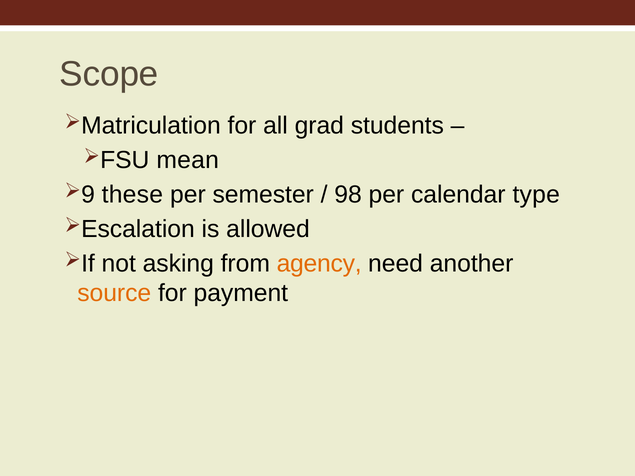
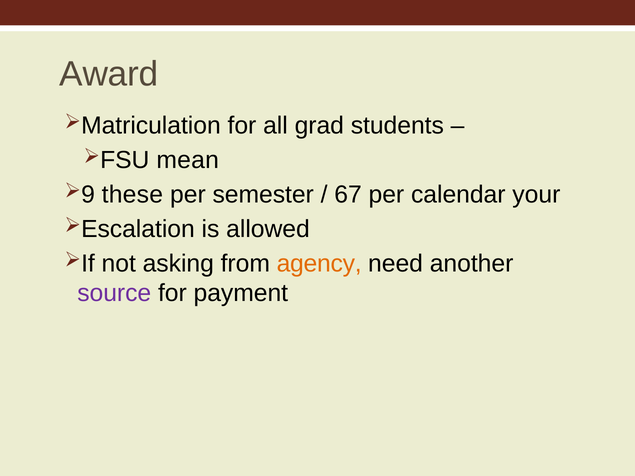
Scope: Scope -> Award
98: 98 -> 67
type: type -> your
source colour: orange -> purple
